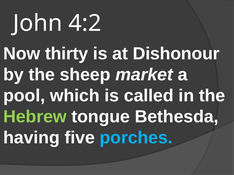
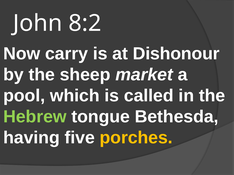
4:2: 4:2 -> 8:2
thirty: thirty -> carry
porches colour: light blue -> yellow
